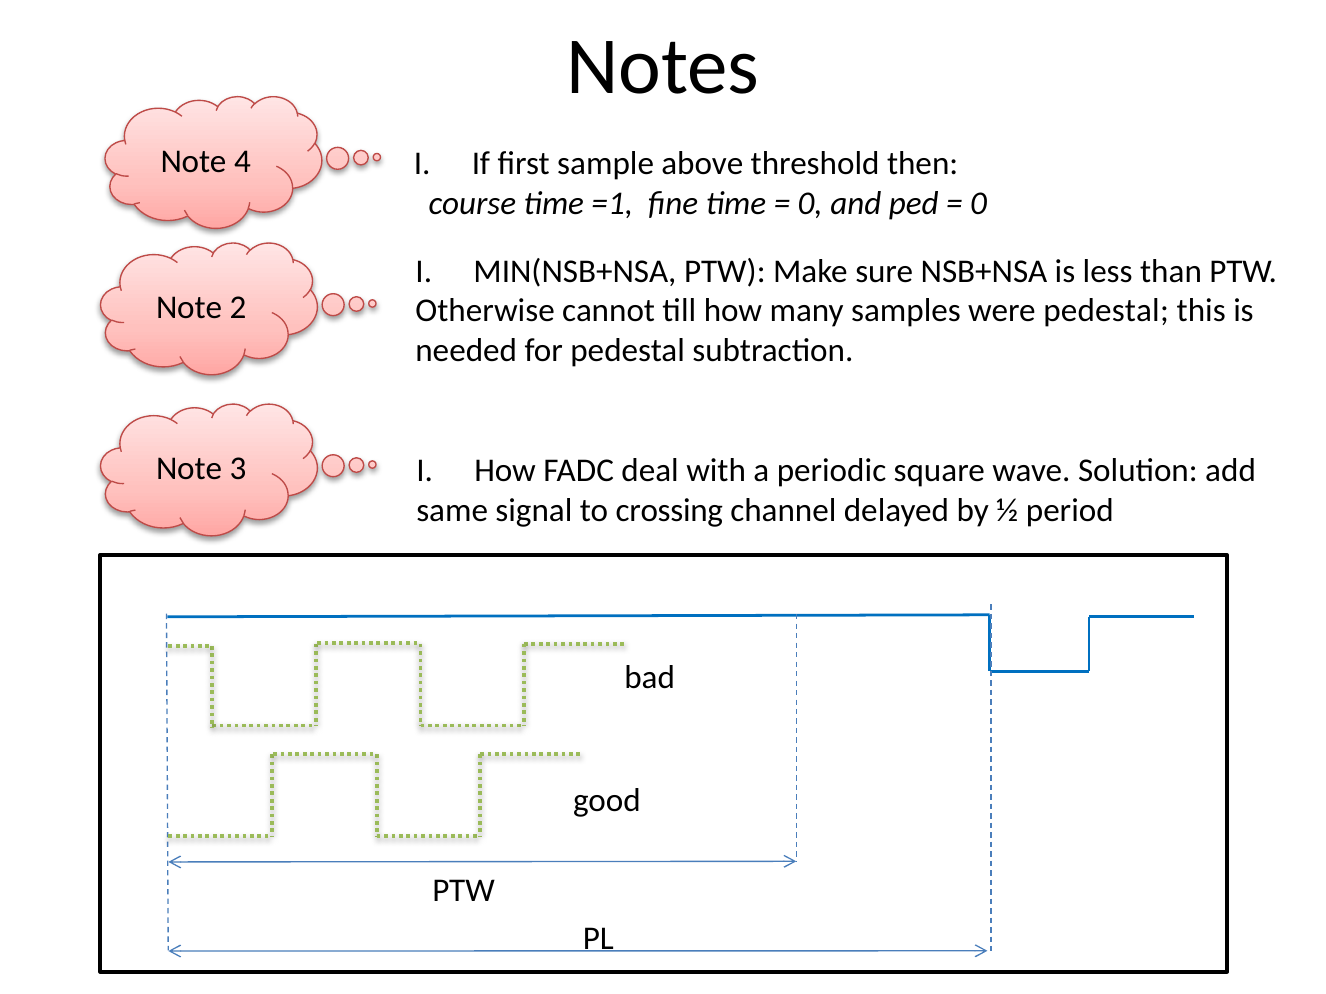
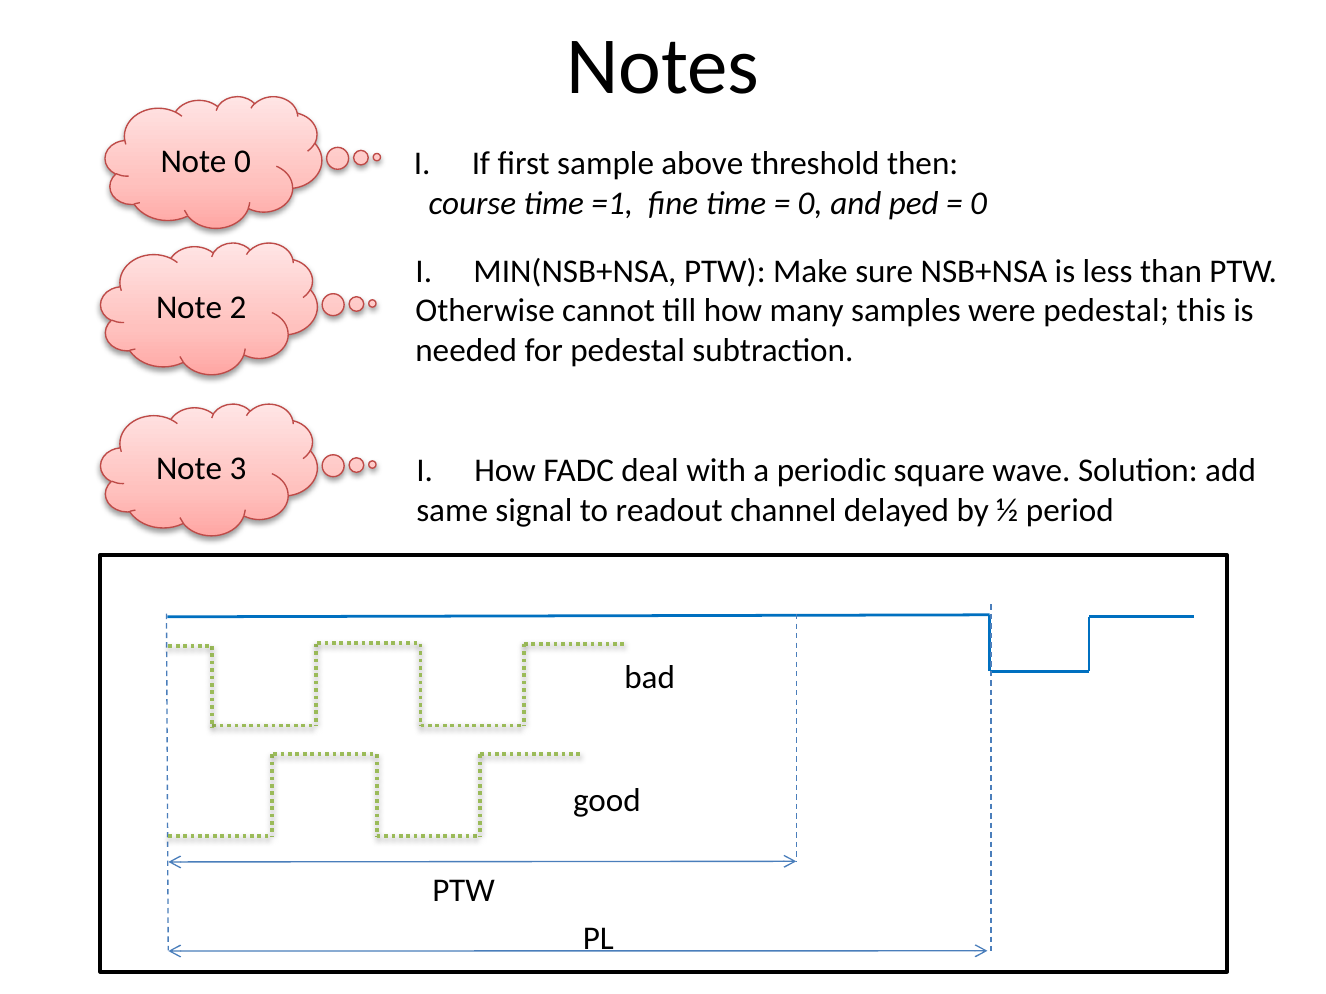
Note 4: 4 -> 0
crossing: crossing -> readout
